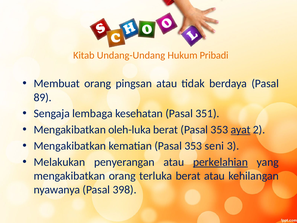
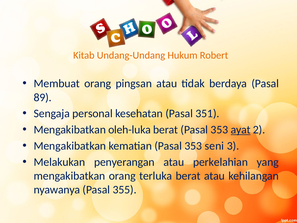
Pribadi: Pribadi -> Robert
lembaga: lembaga -> personal
perkelahian underline: present -> none
398: 398 -> 355
